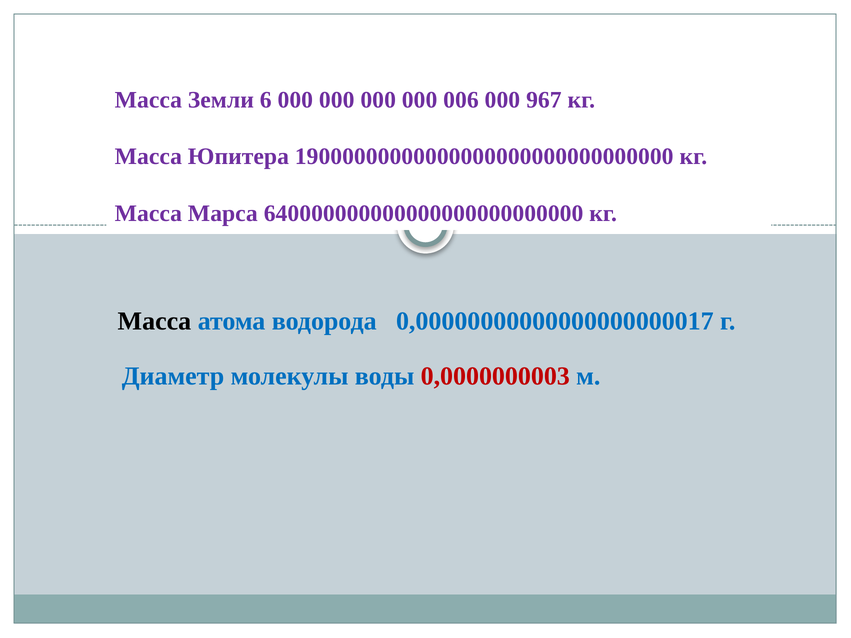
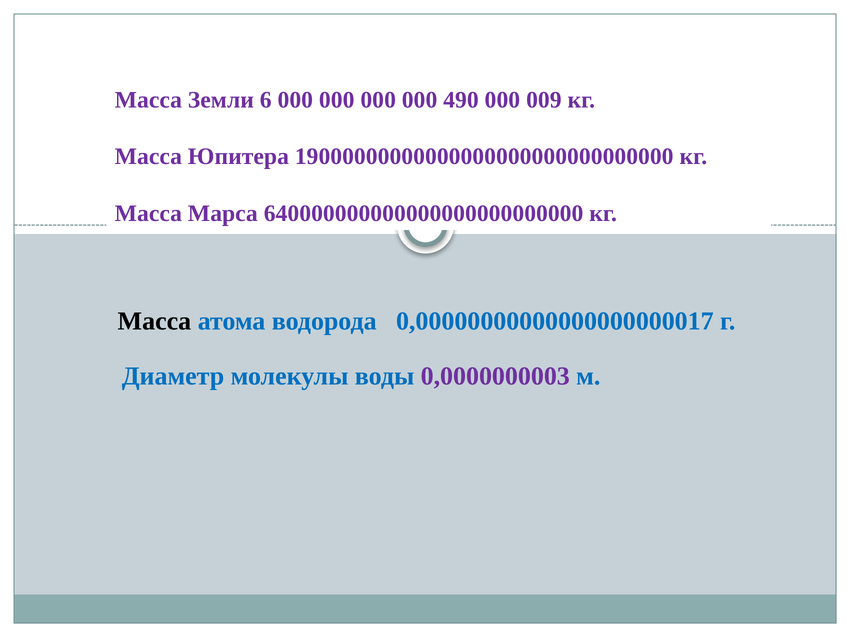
006: 006 -> 490
967: 967 -> 009
0,0000000003 colour: red -> purple
